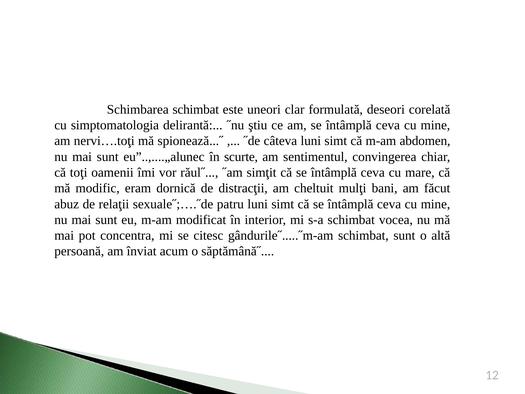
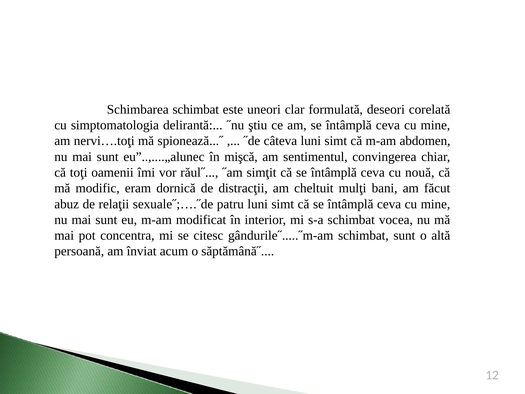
scurte: scurte -> mişcă
mare: mare -> nouă
